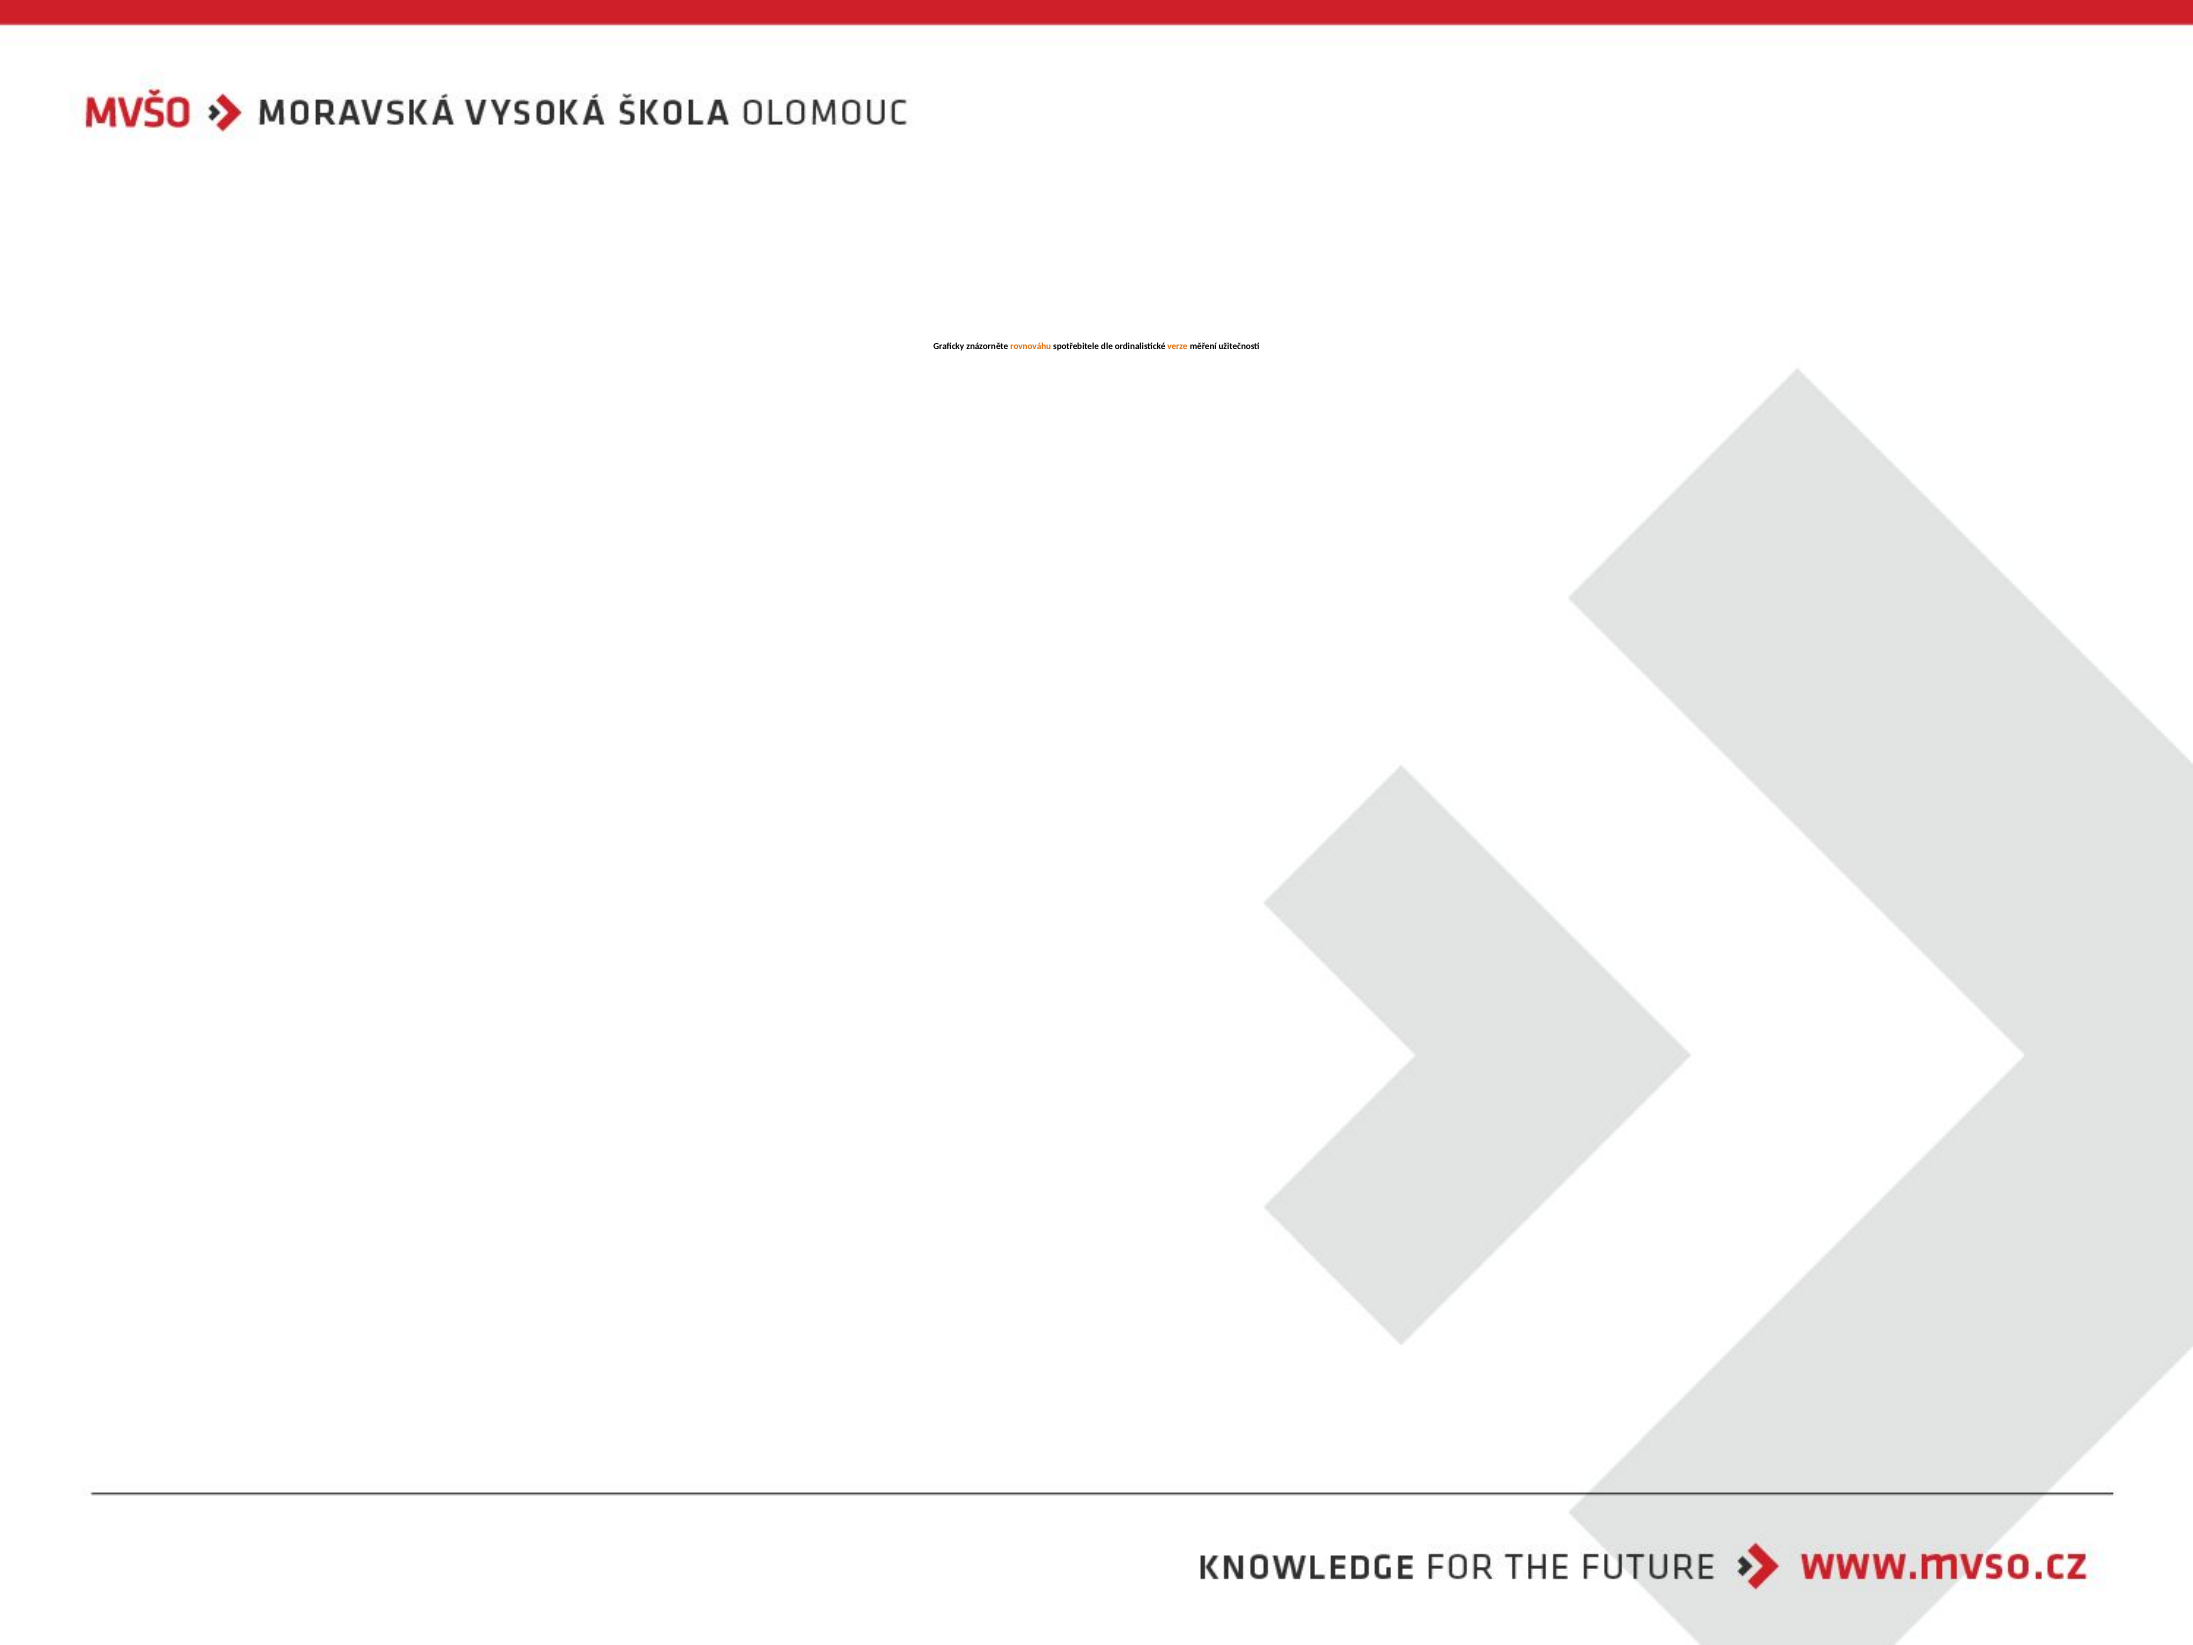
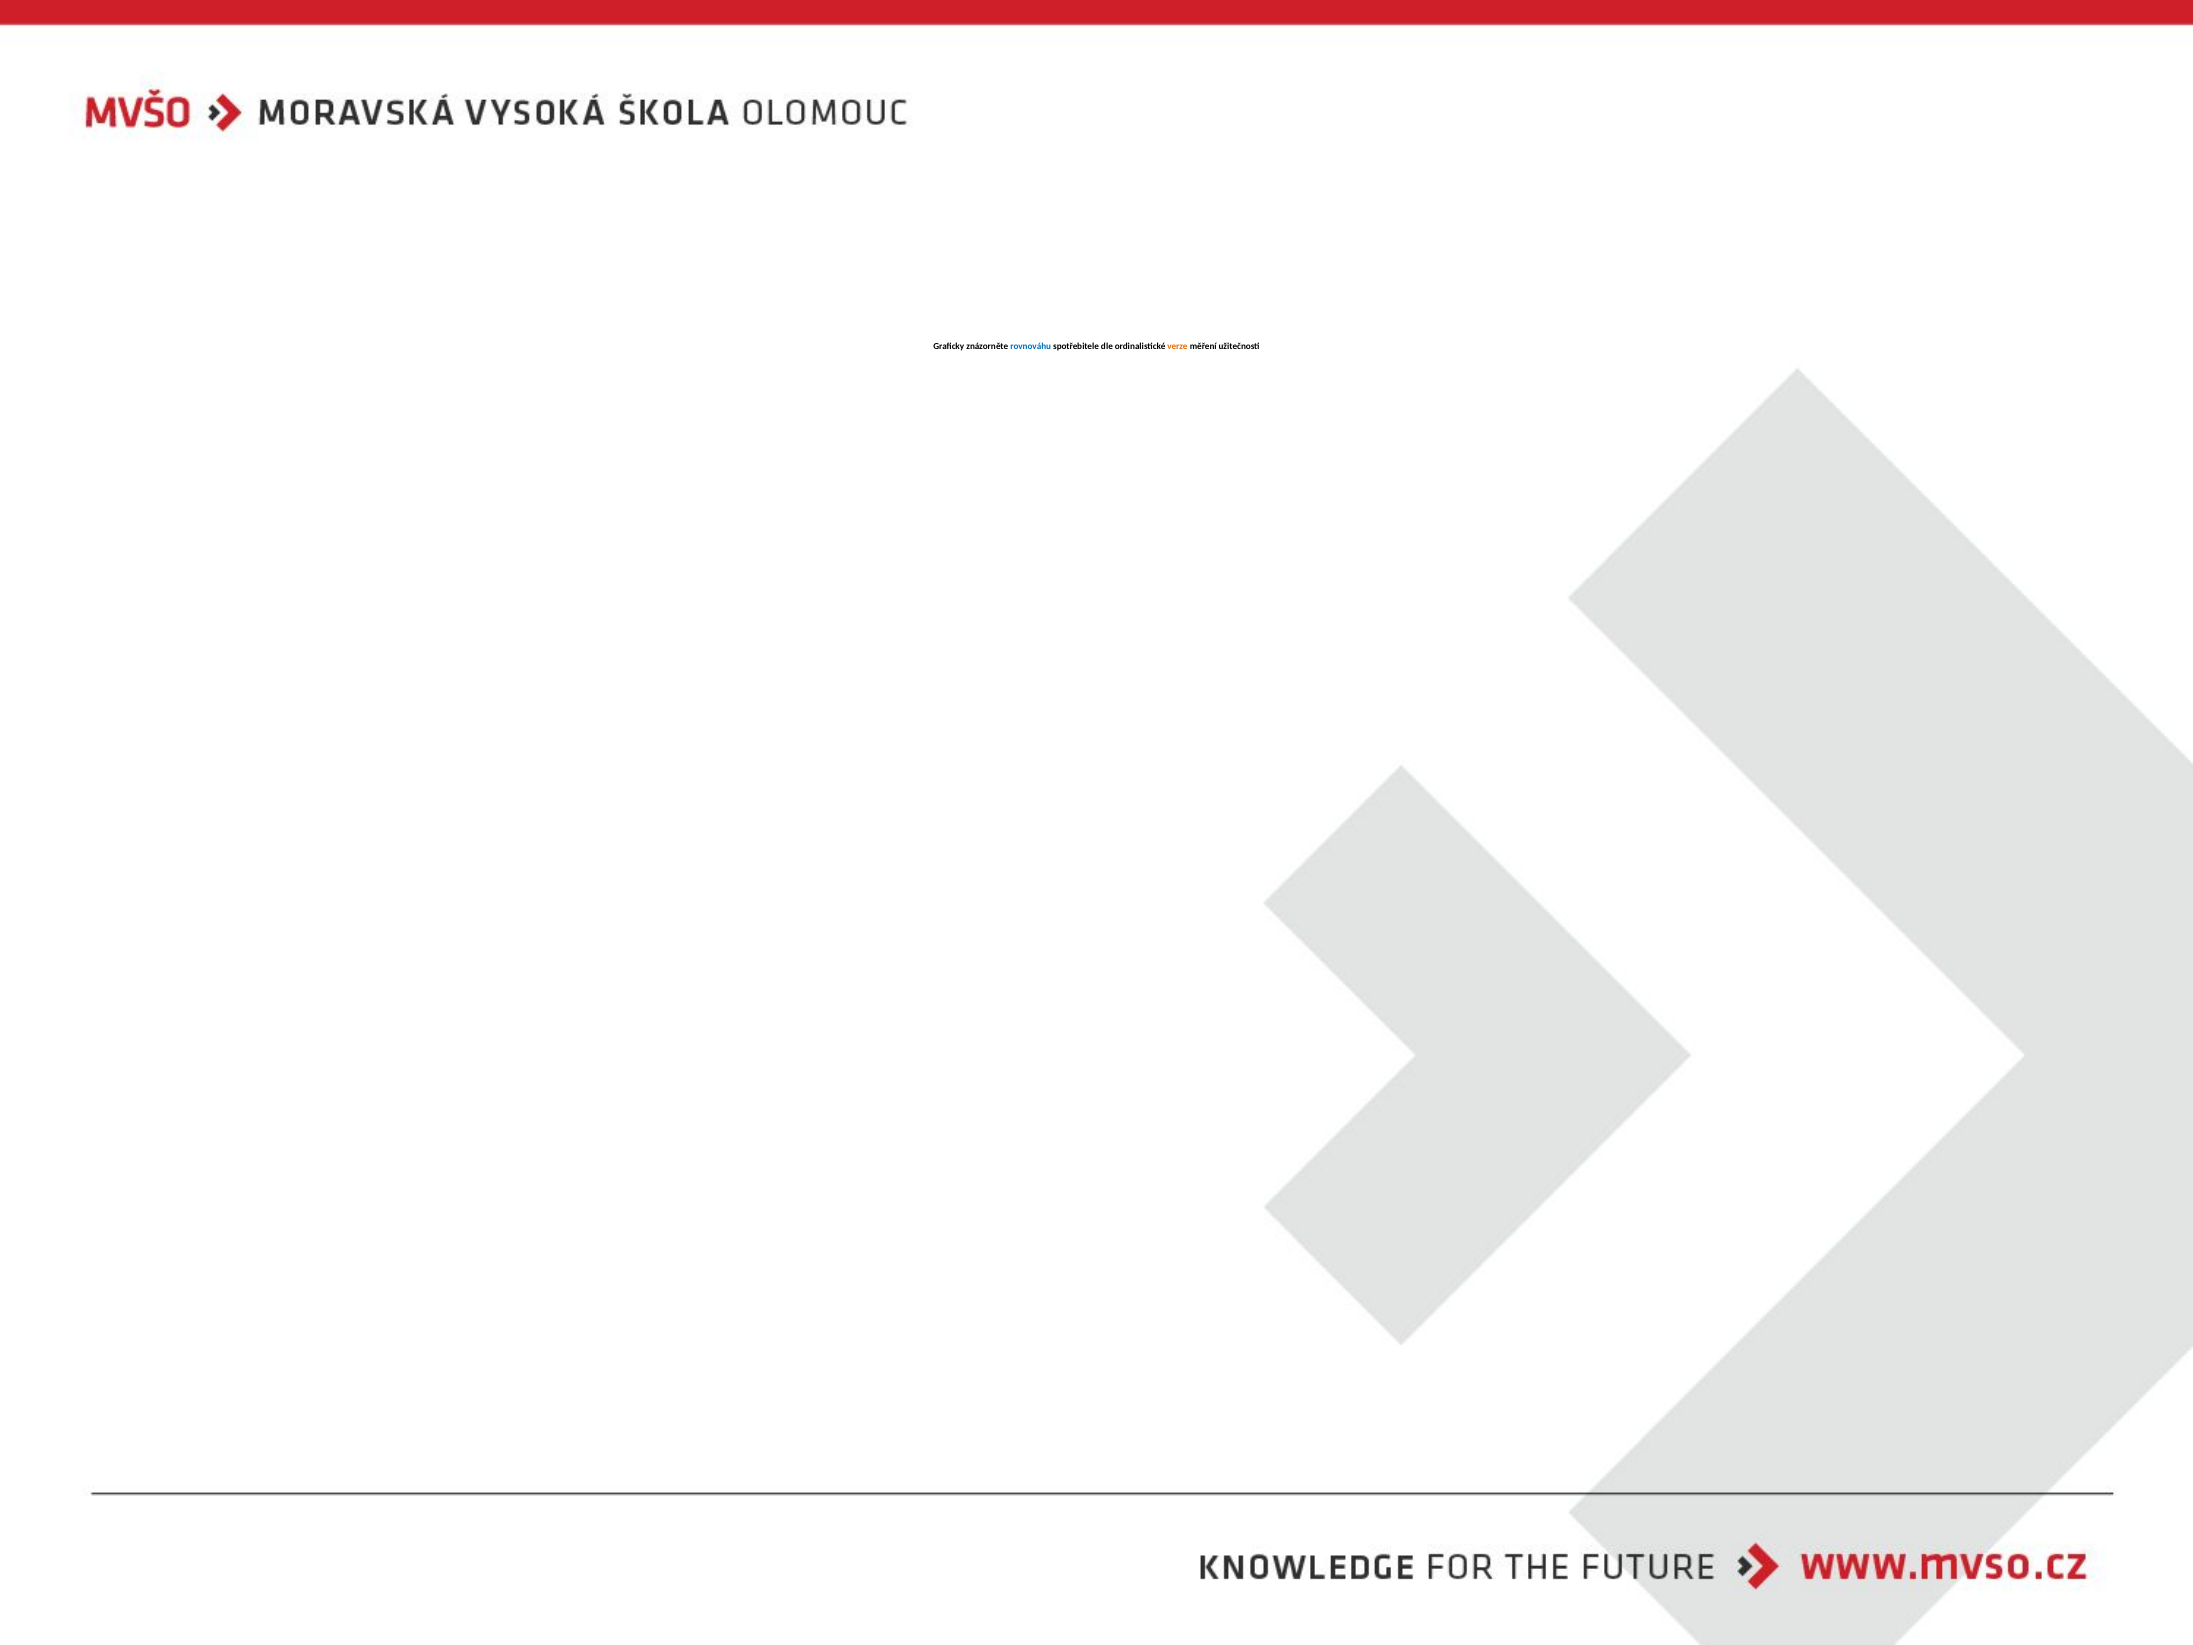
rovnováhu colour: orange -> blue
